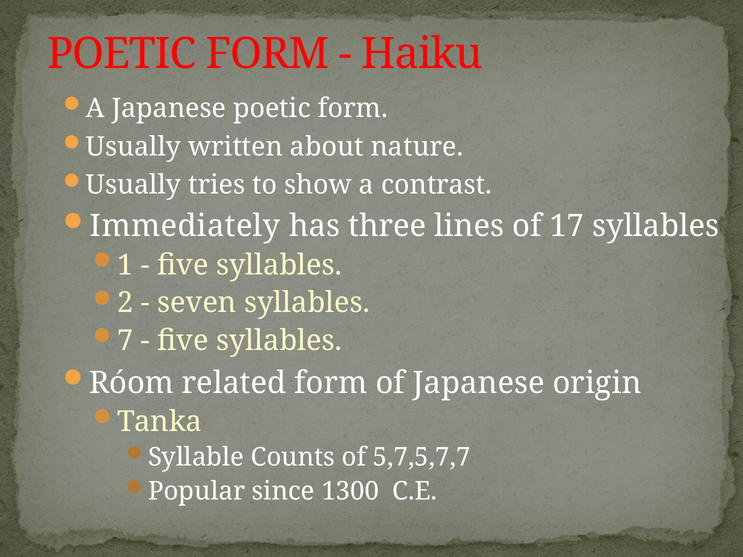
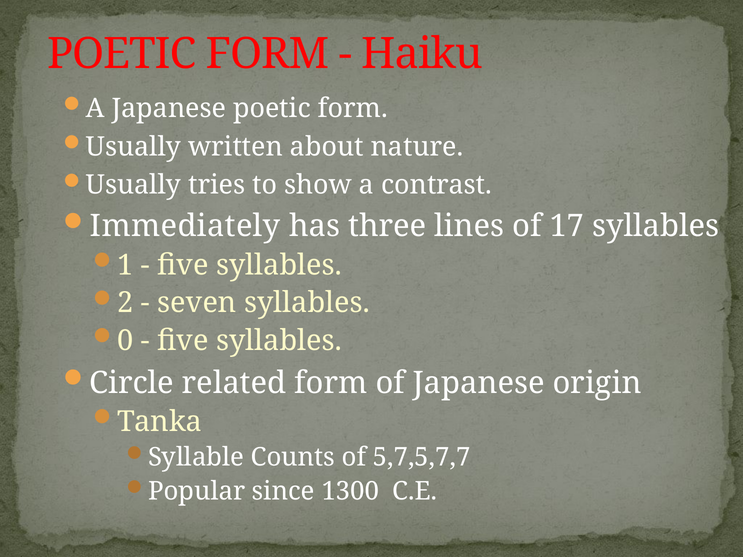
7: 7 -> 0
Róom: Róom -> Circle
